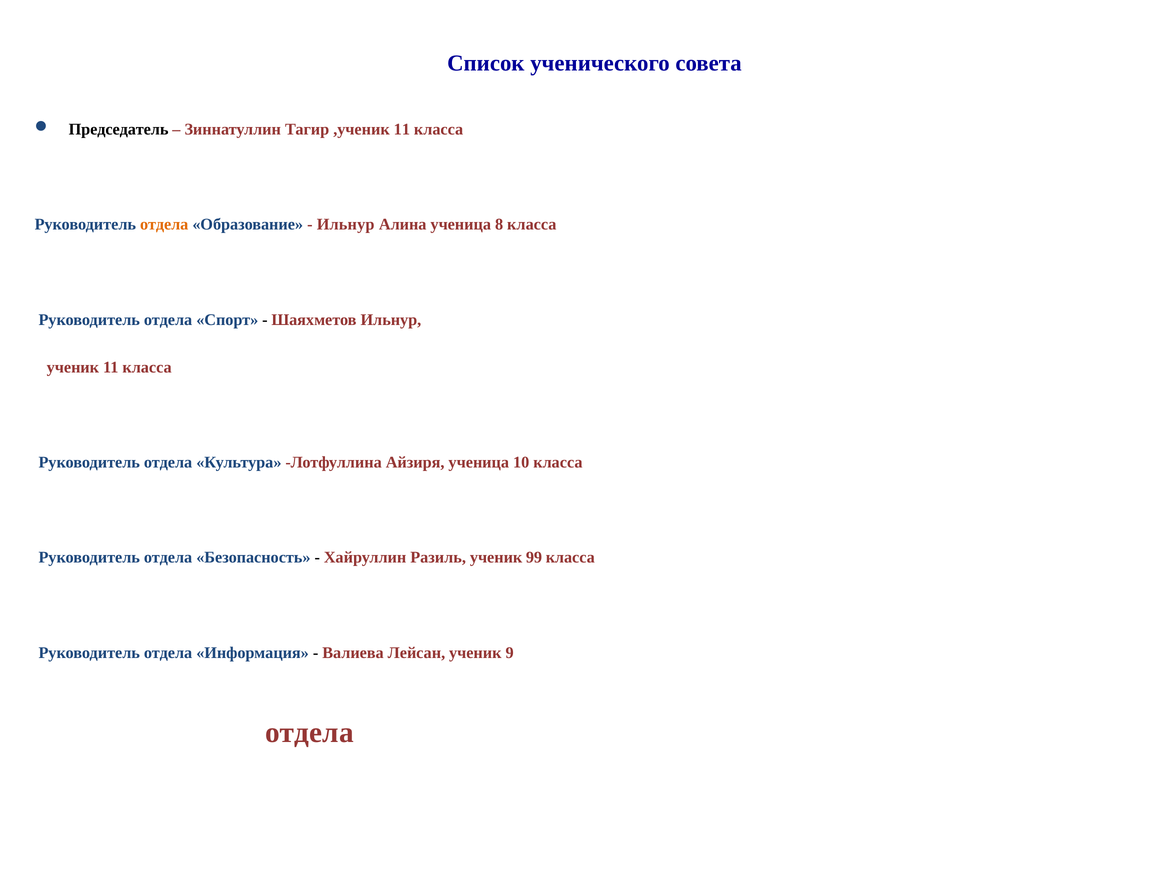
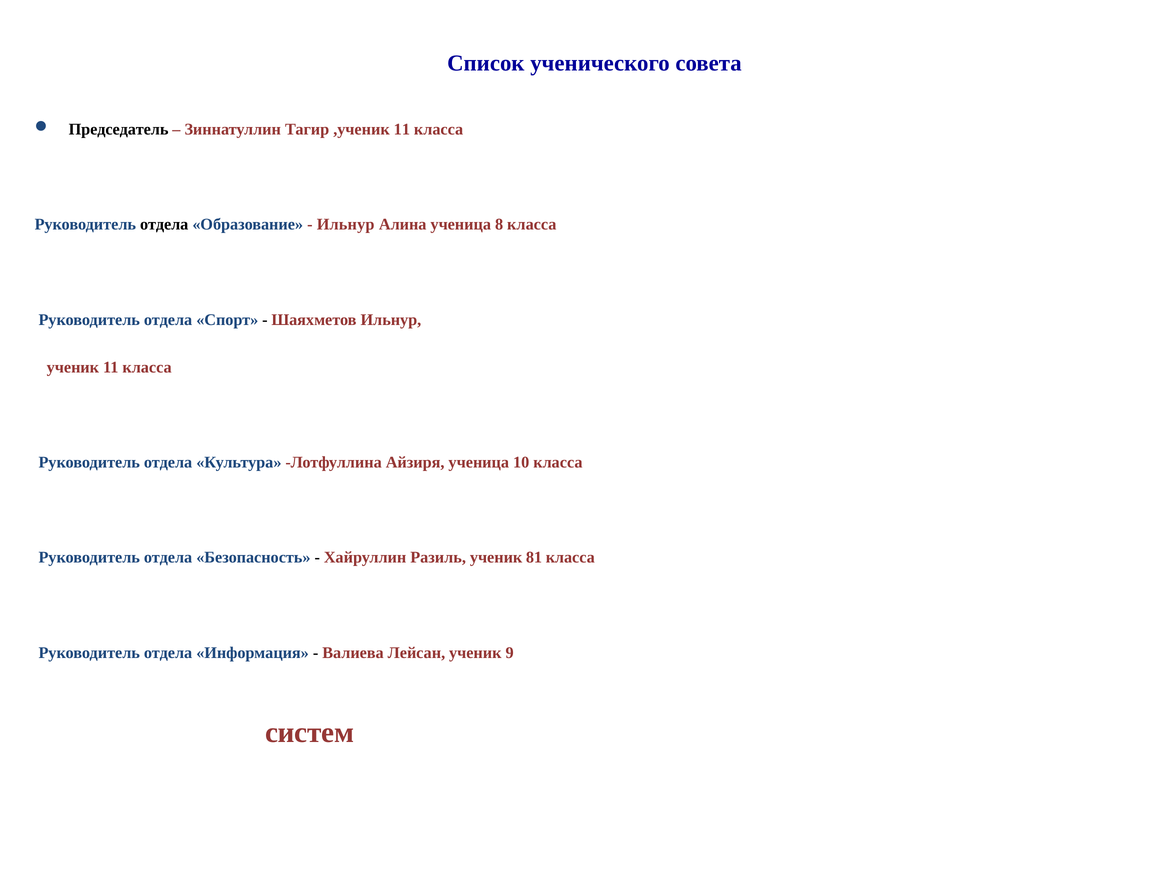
отдела at (164, 224) colour: orange -> black
99: 99 -> 81
отдела at (309, 732): отдела -> систем
